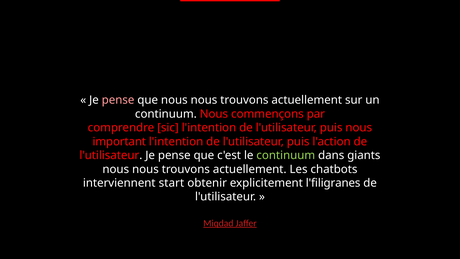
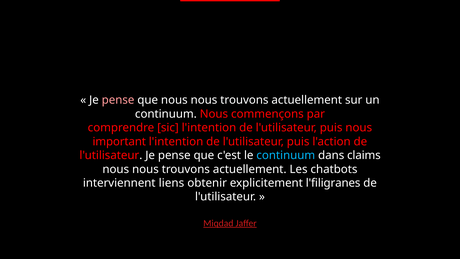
continuum at (286, 155) colour: light green -> light blue
giants: giants -> claims
start: start -> liens
